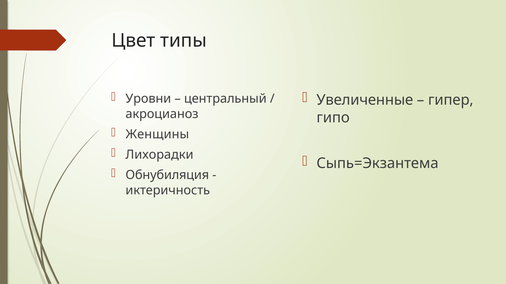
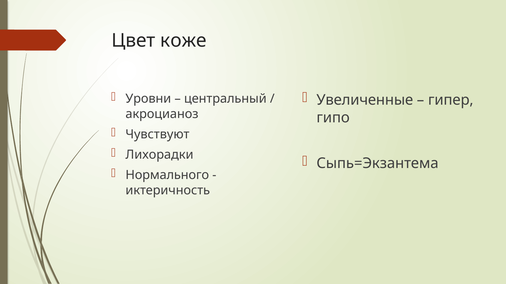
типы: типы -> коже
Женщины: Женщины -> Чувствуют
Обнубиляция: Обнубиляция -> Нормального
